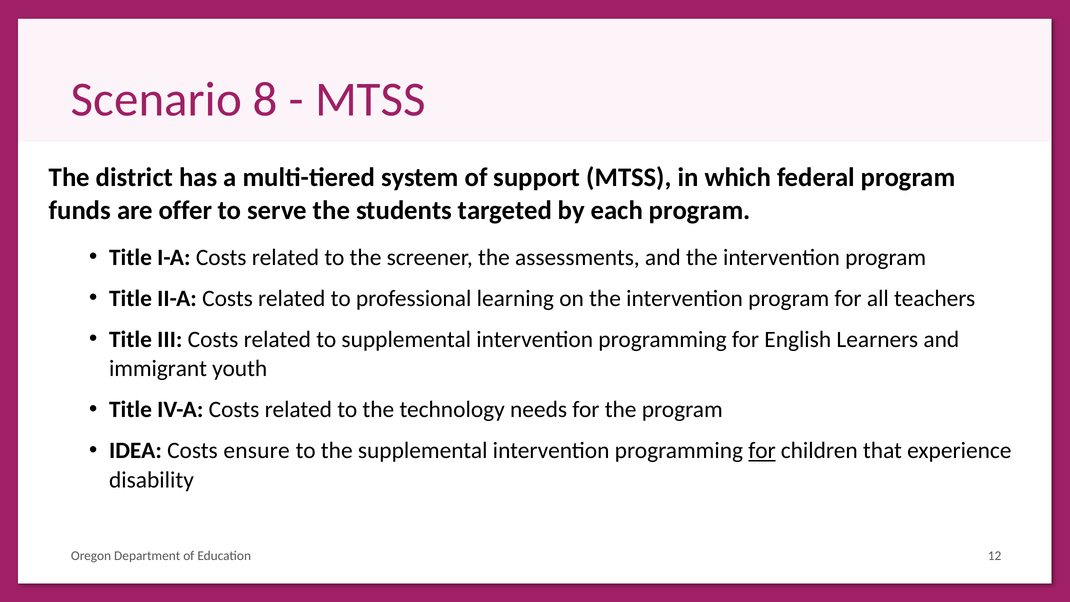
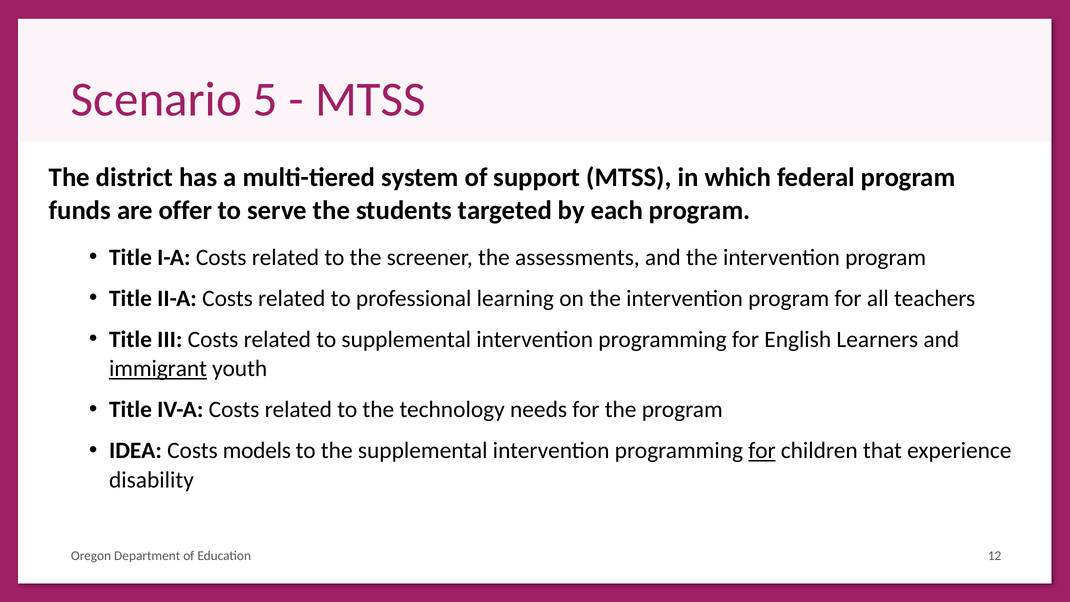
8: 8 -> 5
immigrant underline: none -> present
ensure: ensure -> models
